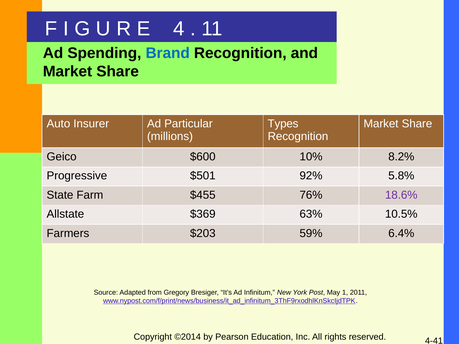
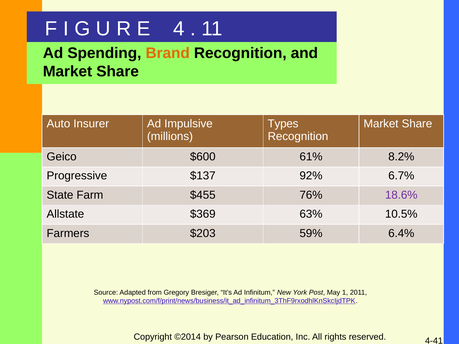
Brand colour: blue -> orange
Particular: Particular -> Impulsive
10%: 10% -> 61%
$501: $501 -> $137
5.8%: 5.8% -> 6.7%
